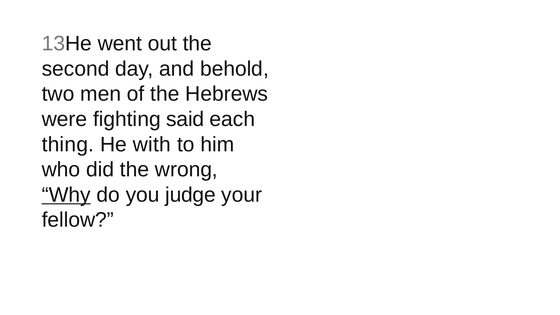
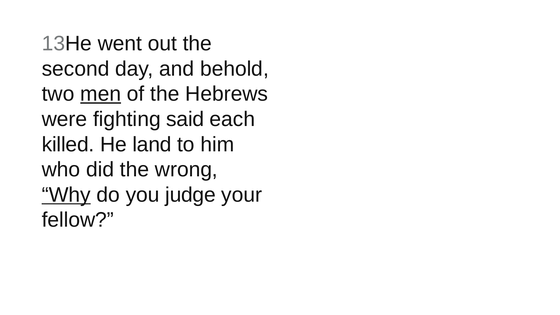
men underline: none -> present
thing: thing -> killed
with: with -> land
